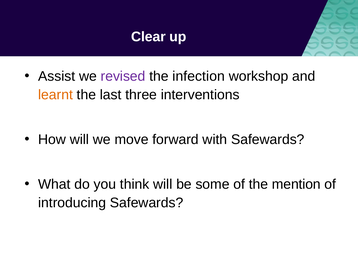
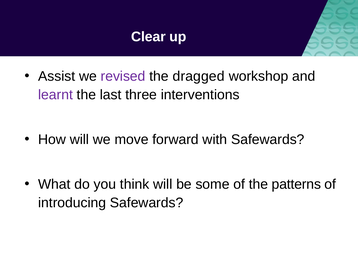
infection: infection -> dragged
learnt colour: orange -> purple
mention: mention -> patterns
